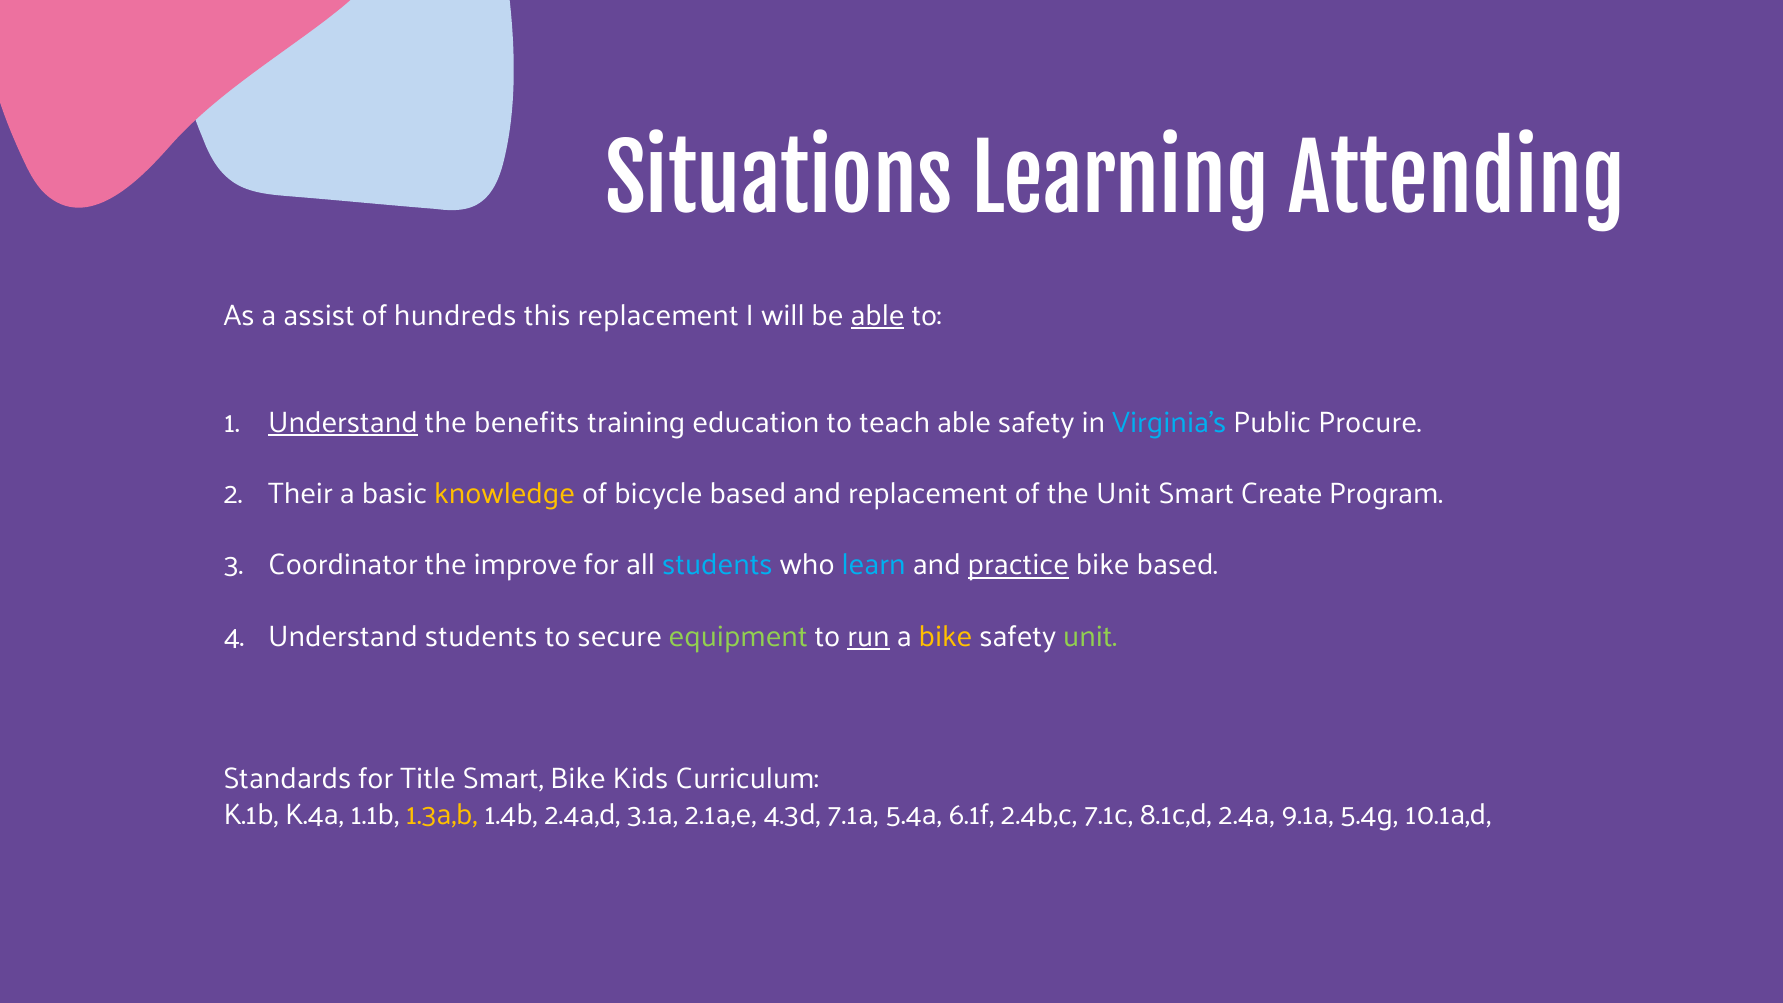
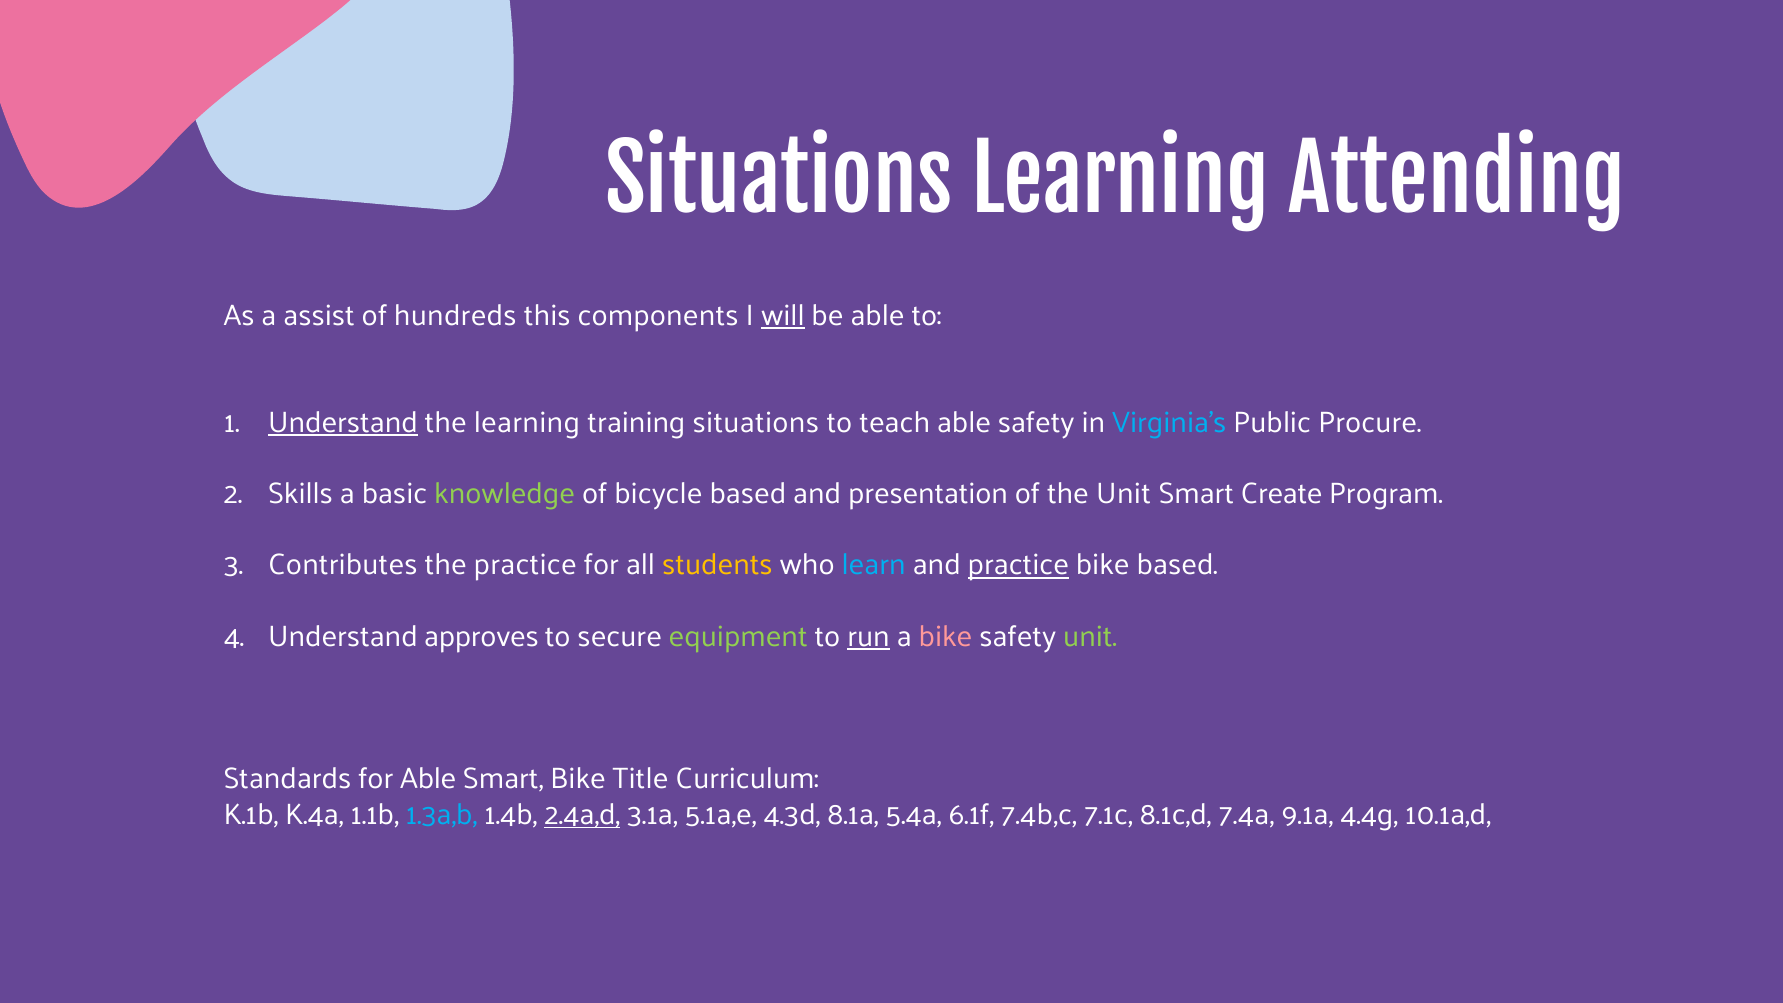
this replacement: replacement -> components
will underline: none -> present
able at (878, 315) underline: present -> none
the benefits: benefits -> learning
training education: education -> situations
Their: Their -> Skills
knowledge colour: yellow -> light green
and replacement: replacement -> presentation
Coordinator: Coordinator -> Contributes
the improve: improve -> practice
students at (717, 565) colour: light blue -> yellow
Understand students: students -> approves
bike at (946, 636) colour: yellow -> pink
for Title: Title -> Able
Kids: Kids -> Title
1.3a,b colour: yellow -> light blue
2.4a,d underline: none -> present
2.1a,e: 2.1a,e -> 5.1a,e
7.1a: 7.1a -> 8.1a
2.4b,c: 2.4b,c -> 7.4b,c
2.4a: 2.4a -> 7.4a
5.4g: 5.4g -> 4.4g
